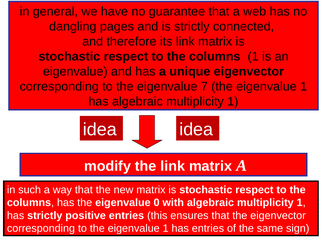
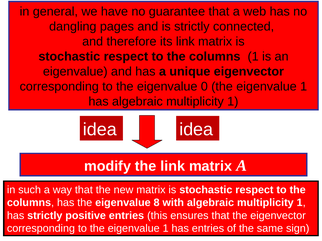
7: 7 -> 0
0: 0 -> 8
